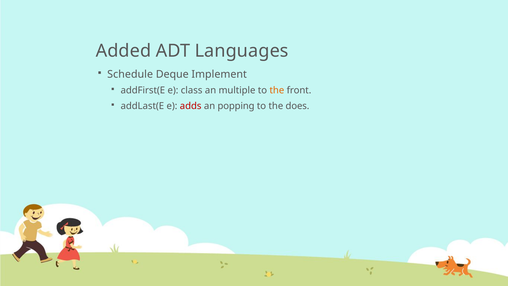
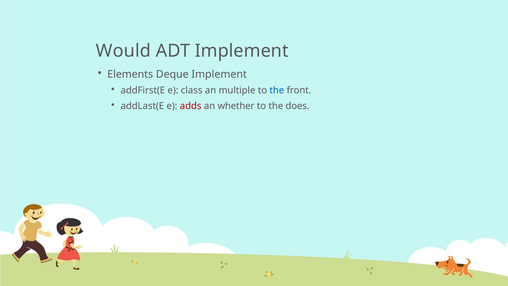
Added: Added -> Would
ADT Languages: Languages -> Implement
Schedule: Schedule -> Elements
the at (277, 90) colour: orange -> blue
popping: popping -> whether
